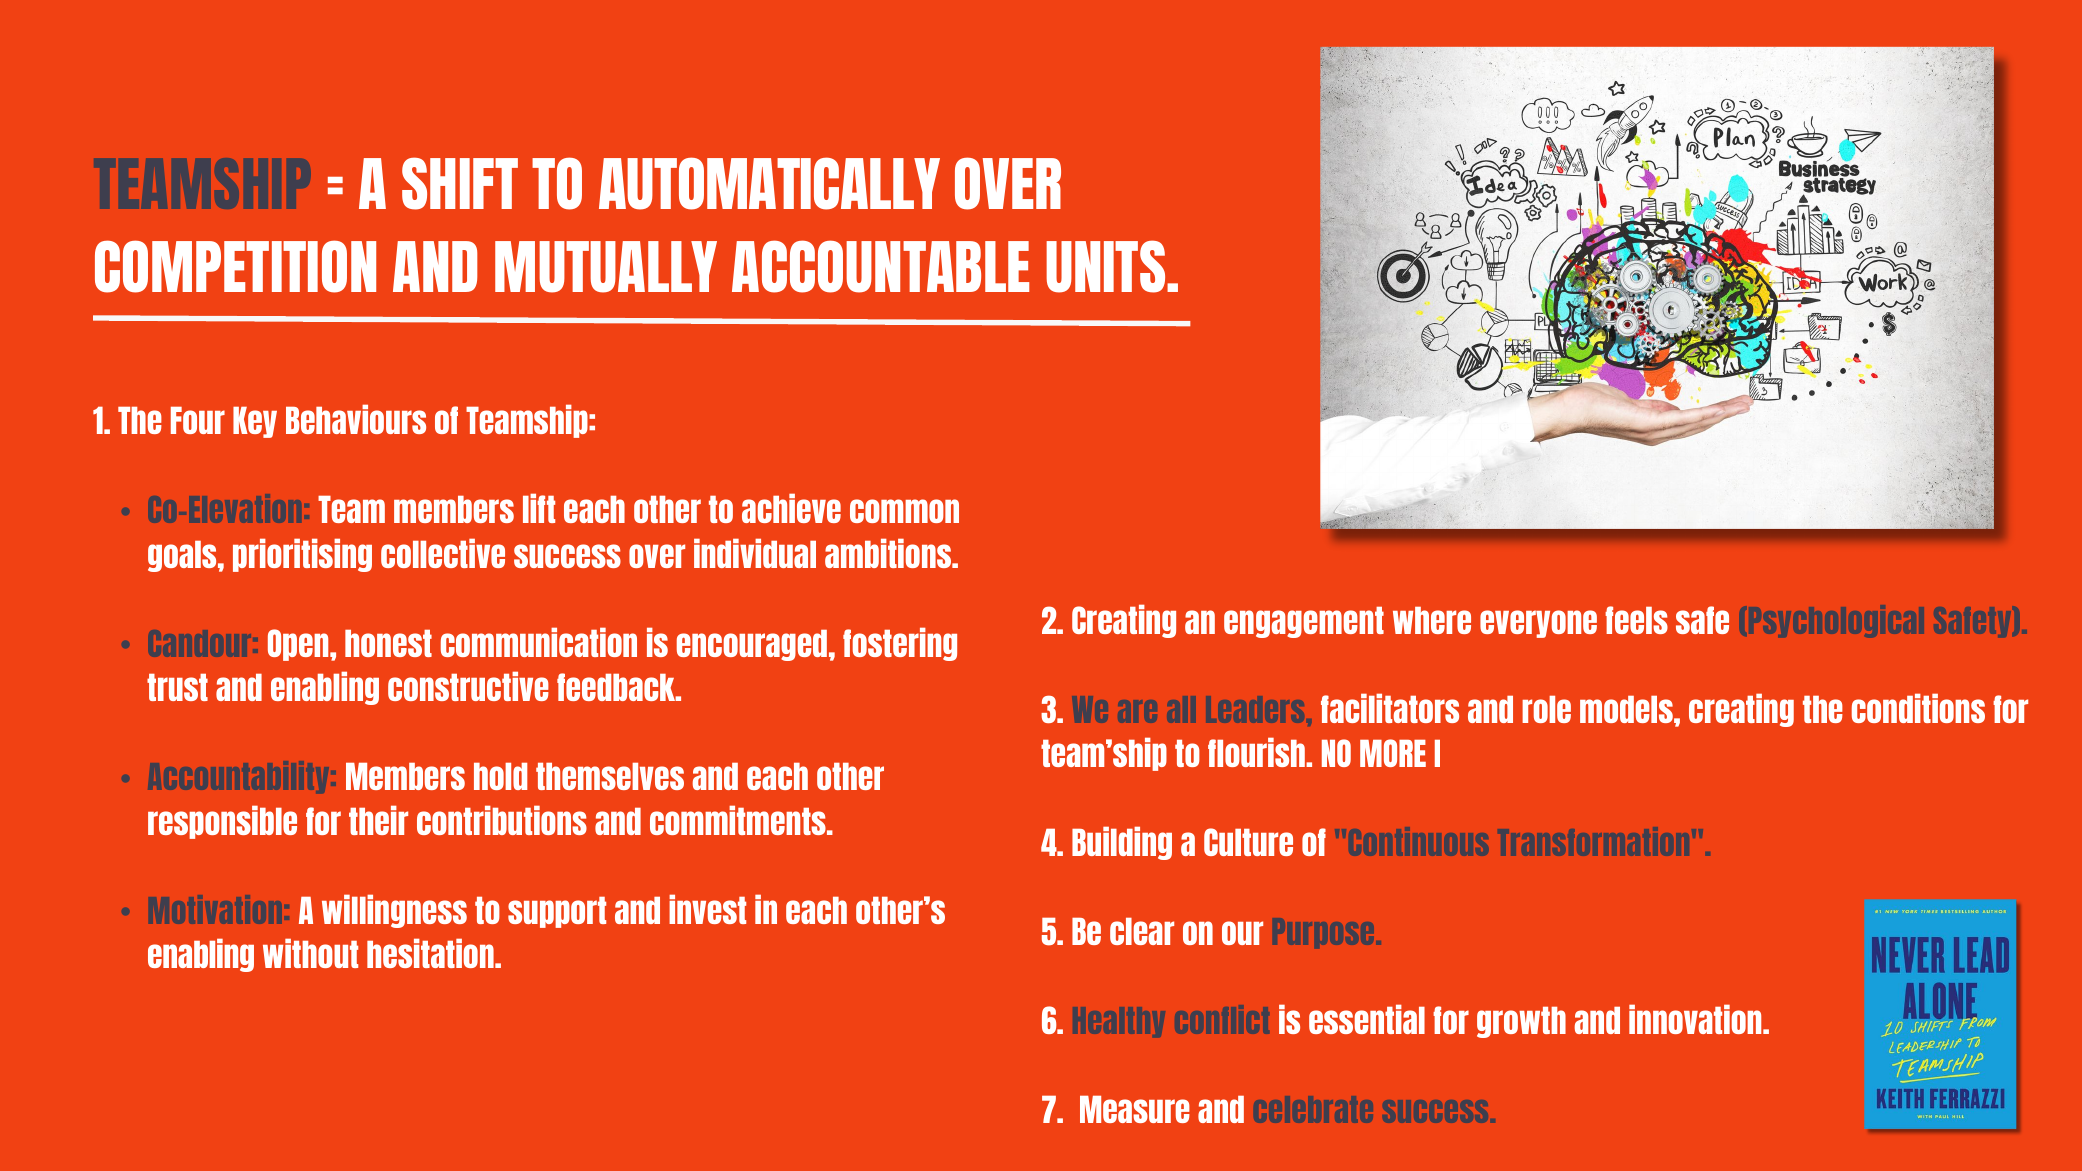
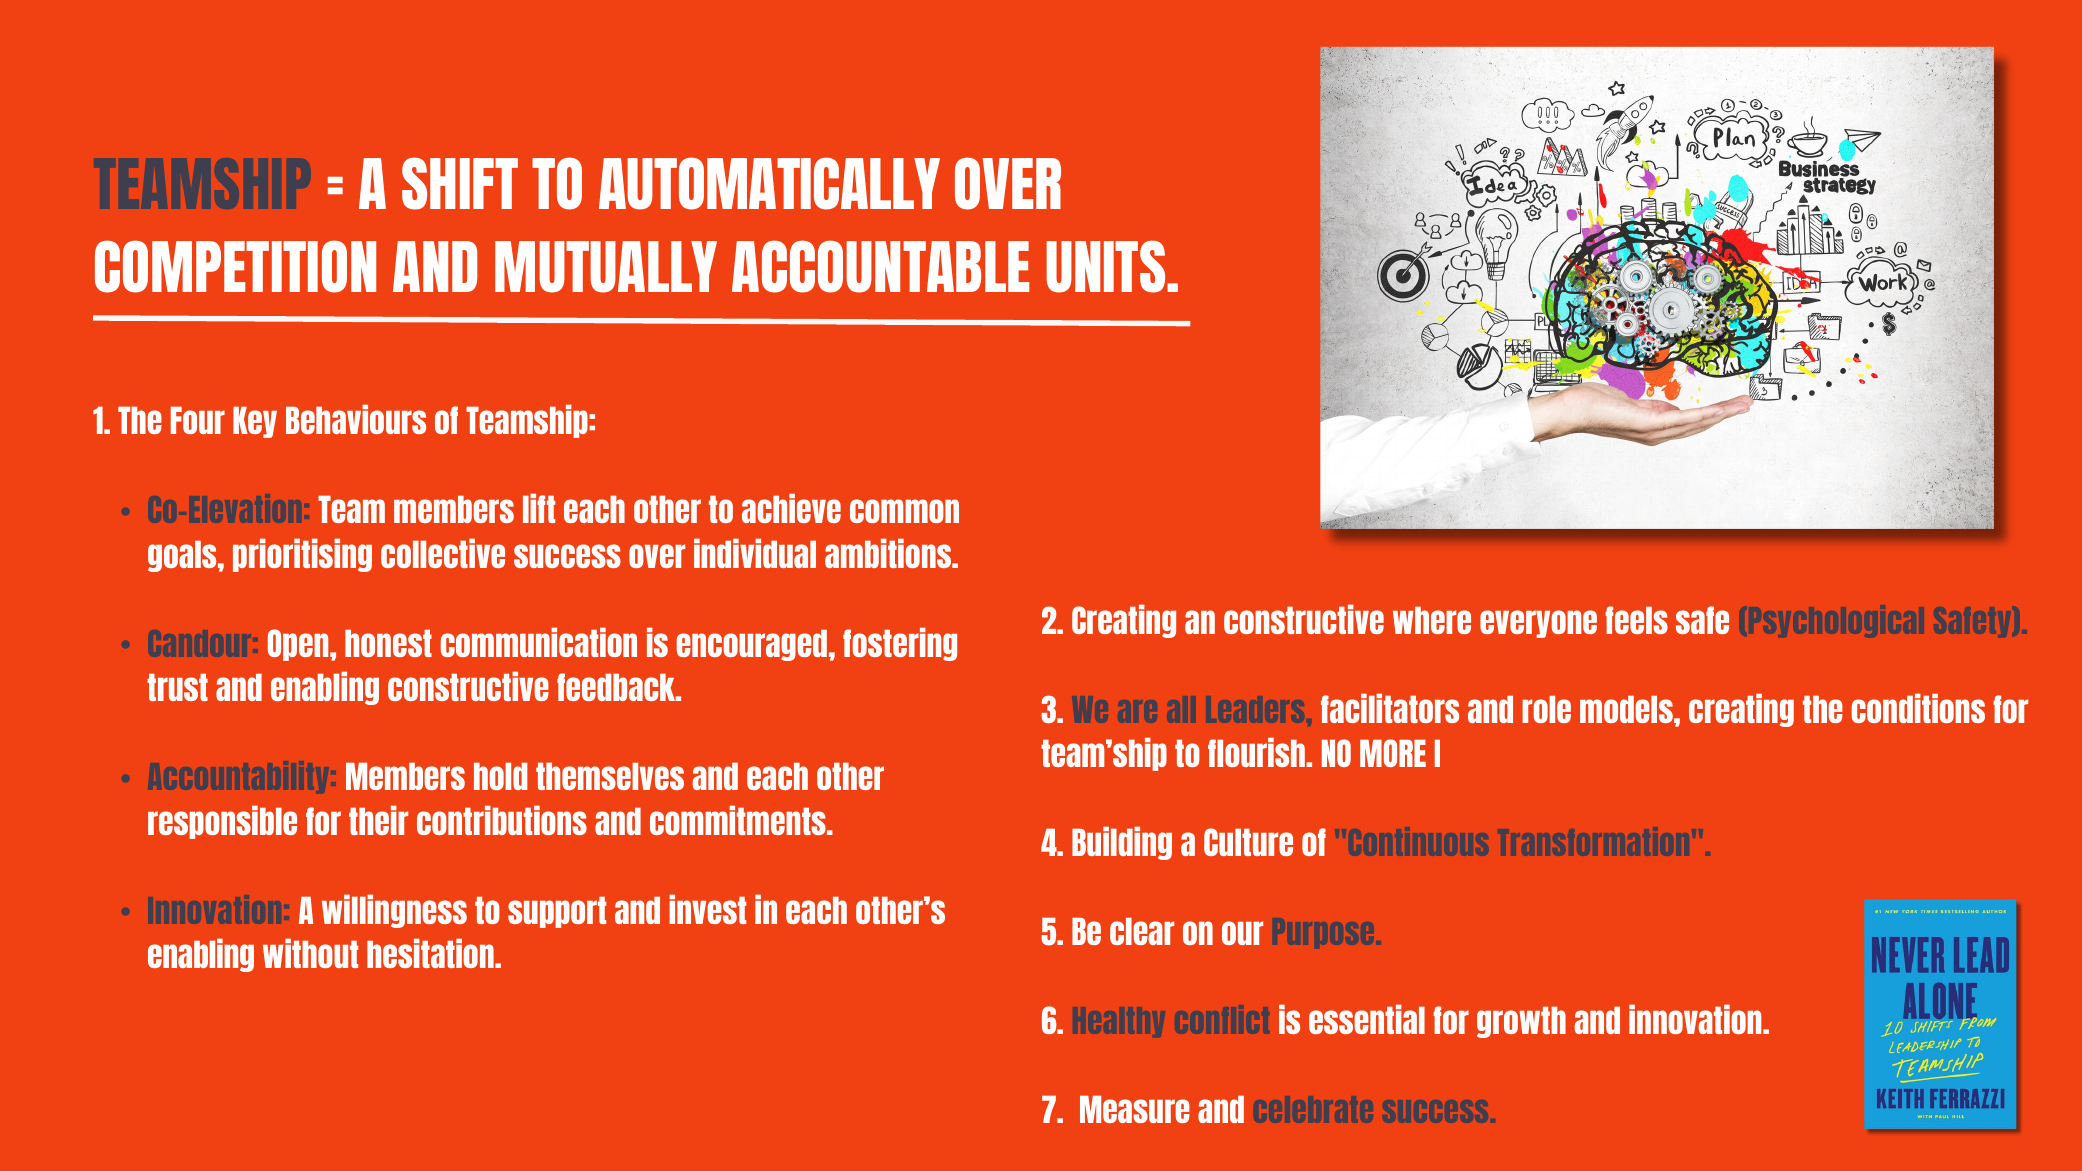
an engagement: engagement -> constructive
Motivation at (219, 914): Motivation -> Innovation
